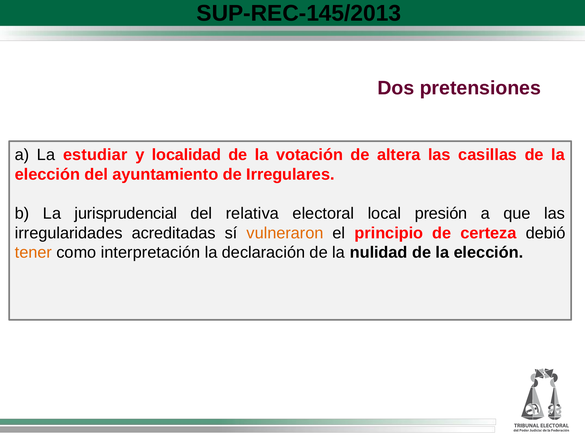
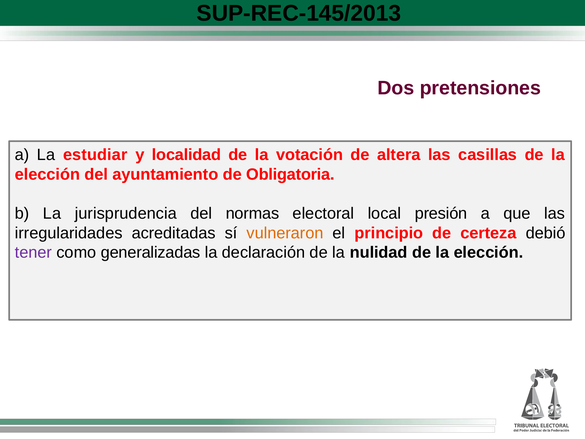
Irregulares: Irregulares -> Obligatoria
jurisprudencial: jurisprudencial -> jurisprudencia
relativa: relativa -> normas
tener colour: orange -> purple
interpretación: interpretación -> generalizadas
